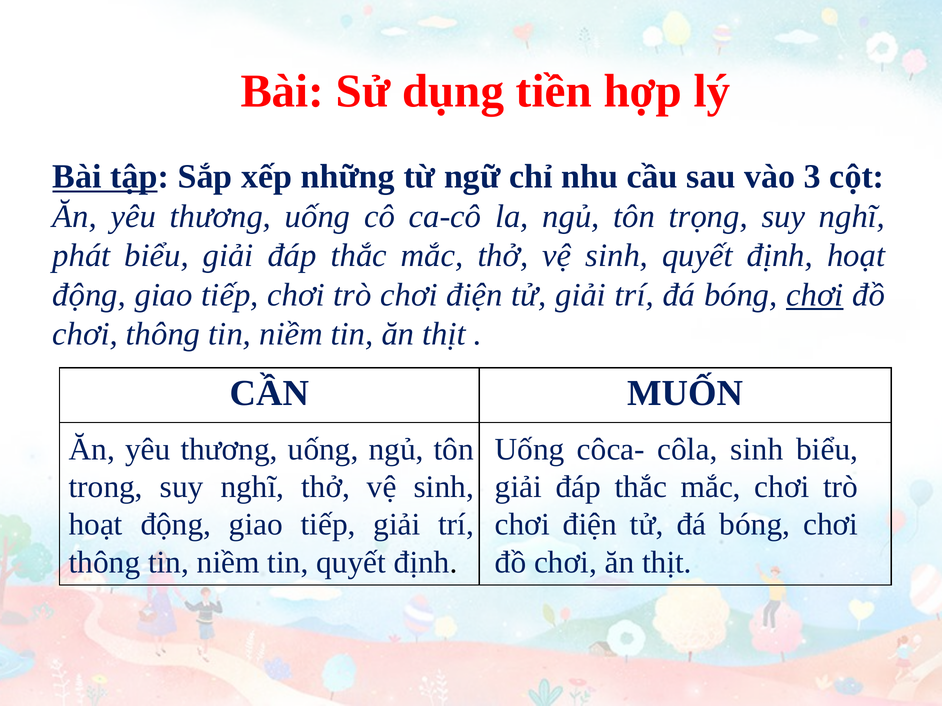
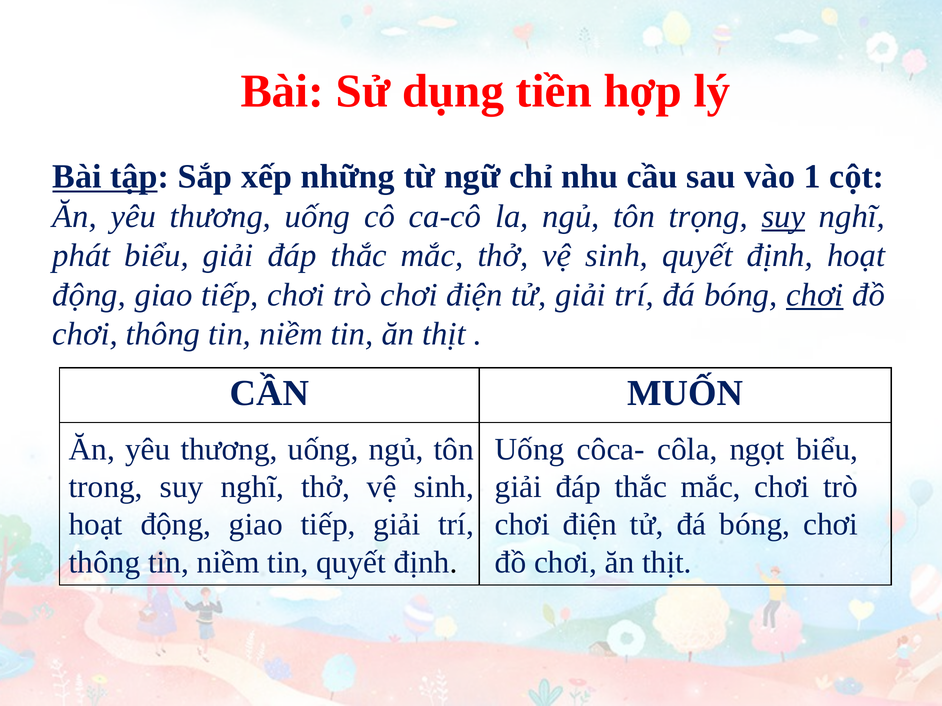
3: 3 -> 1
suy at (783, 216) underline: none -> present
côla sinh: sinh -> ngọt
